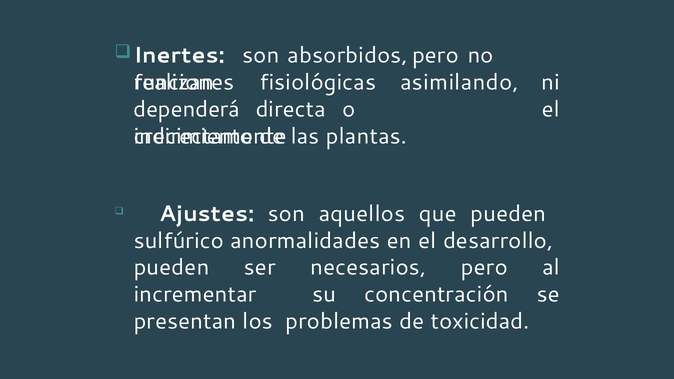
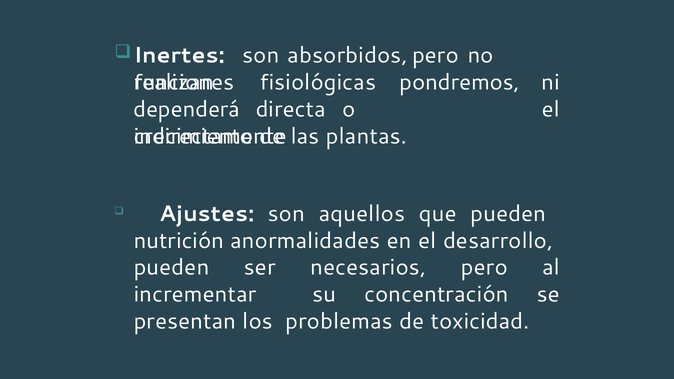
asimilando: asimilando -> pondremos
sulfúrico: sulfúrico -> nutrición
